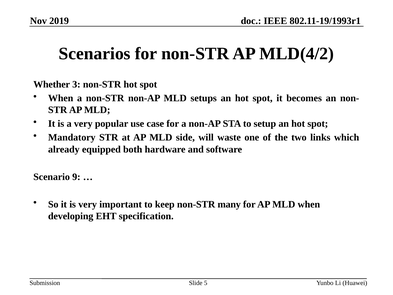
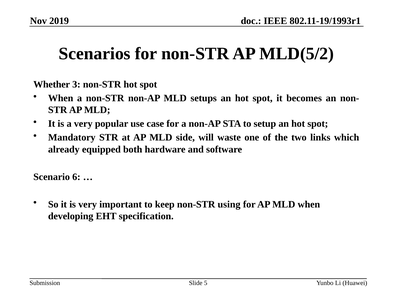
MLD(4/2: MLD(4/2 -> MLD(5/2
9: 9 -> 6
many: many -> using
